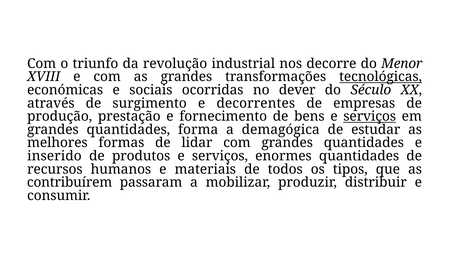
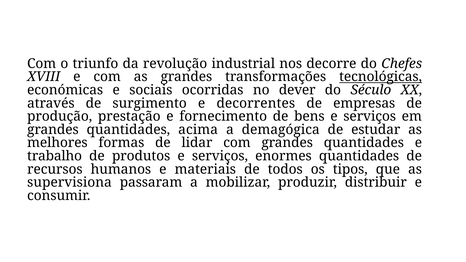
Menor: Menor -> Chefes
serviços at (370, 116) underline: present -> none
forma: forma -> acima
inserido: inserido -> trabalho
contribuírem: contribuírem -> supervisiona
